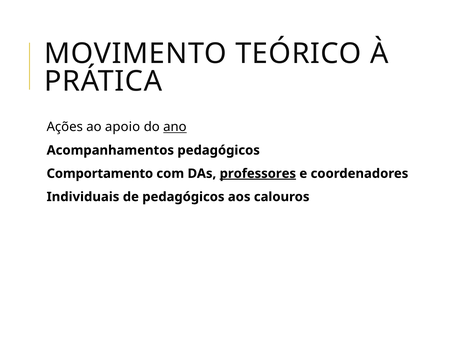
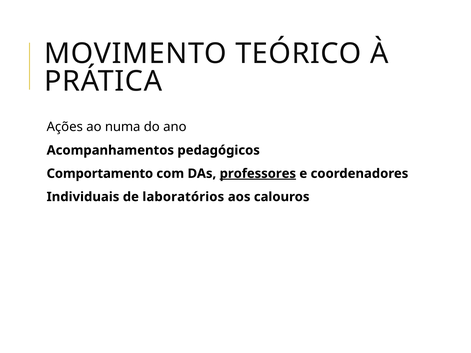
apoio: apoio -> numa
ano underline: present -> none
de pedagógicos: pedagógicos -> laboratórios
